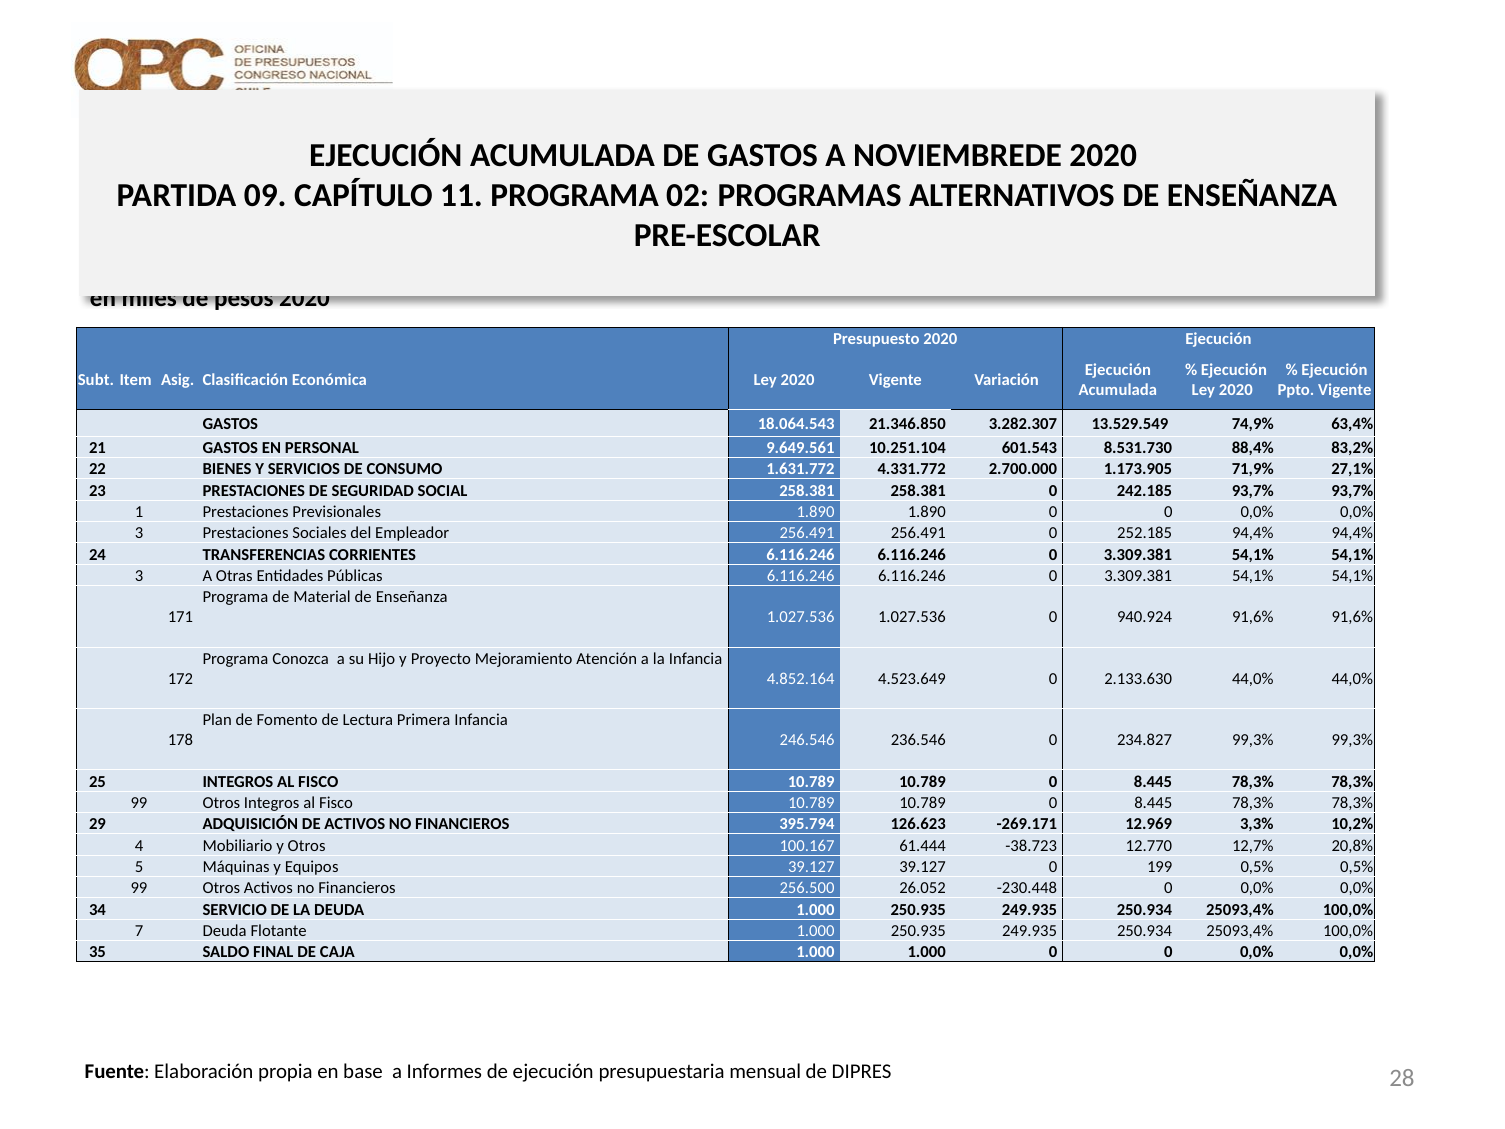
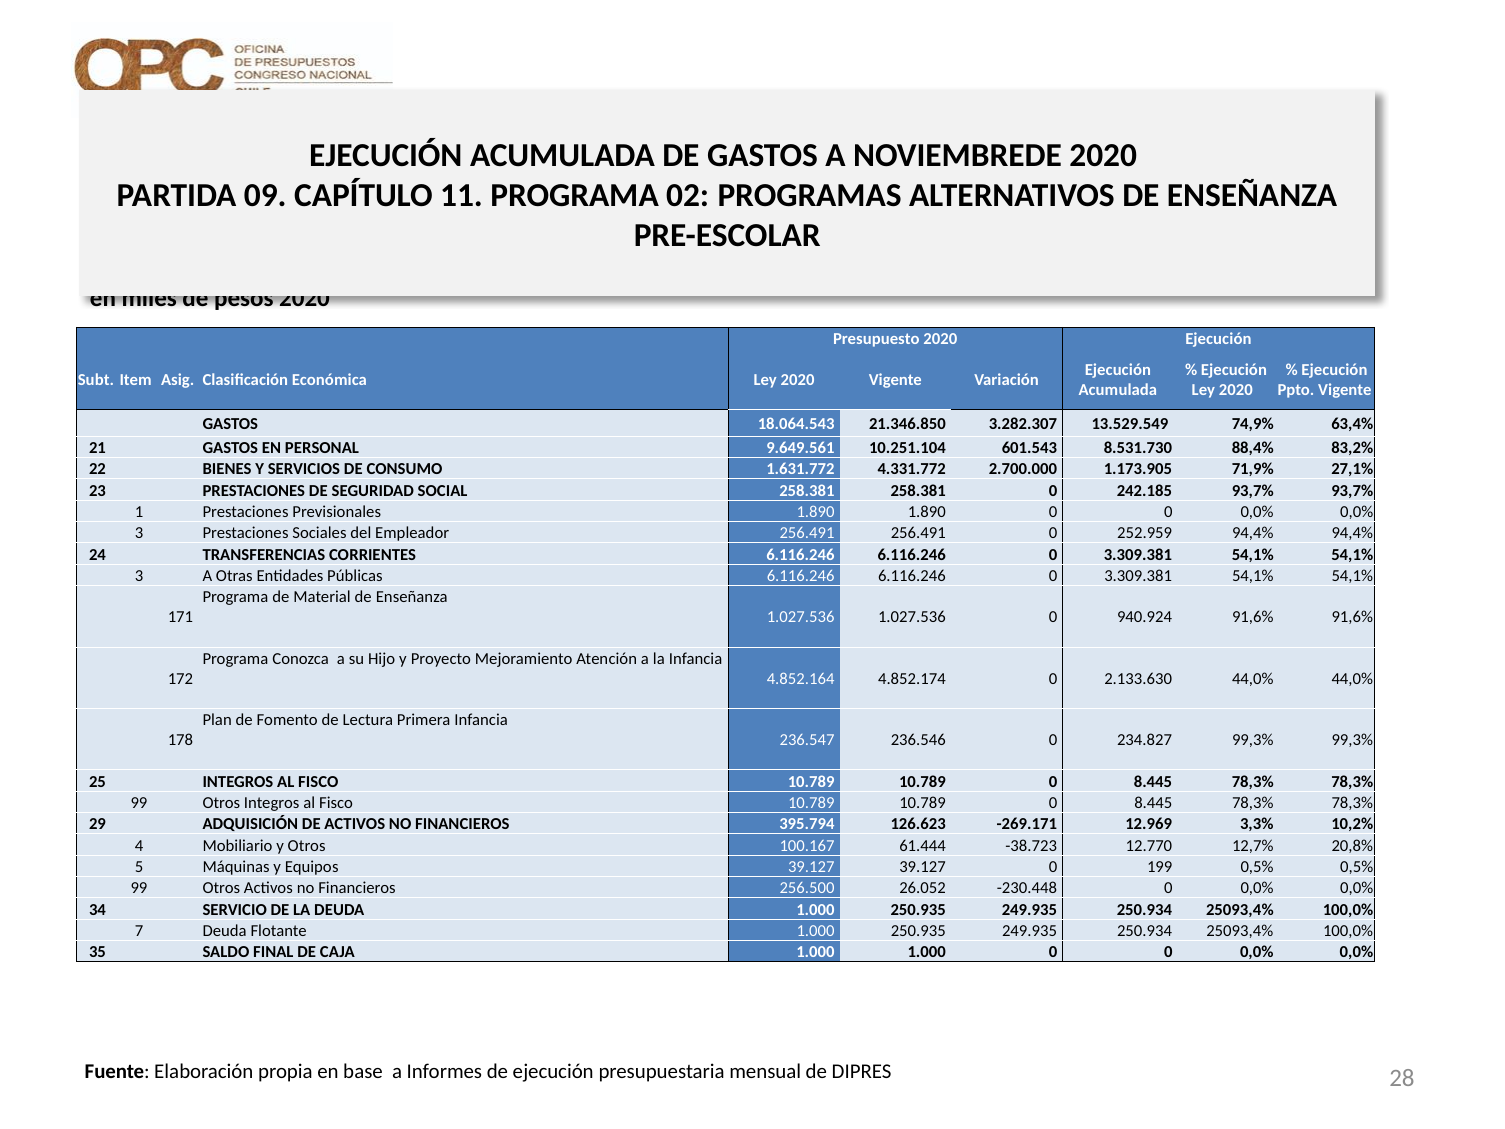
252.185: 252.185 -> 252.959
4.523.649: 4.523.649 -> 4.852.174
246.546: 246.546 -> 236.547
